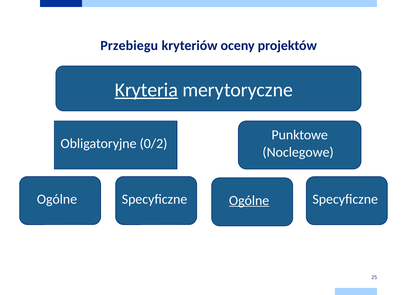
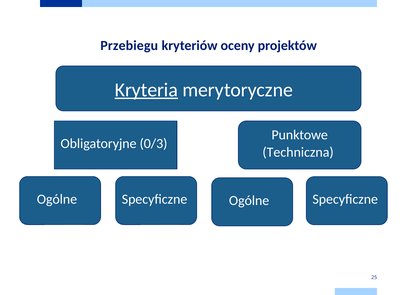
0/2: 0/2 -> 0/3
Noclegowe: Noclegowe -> Techniczna
Ogólne at (249, 200) underline: present -> none
